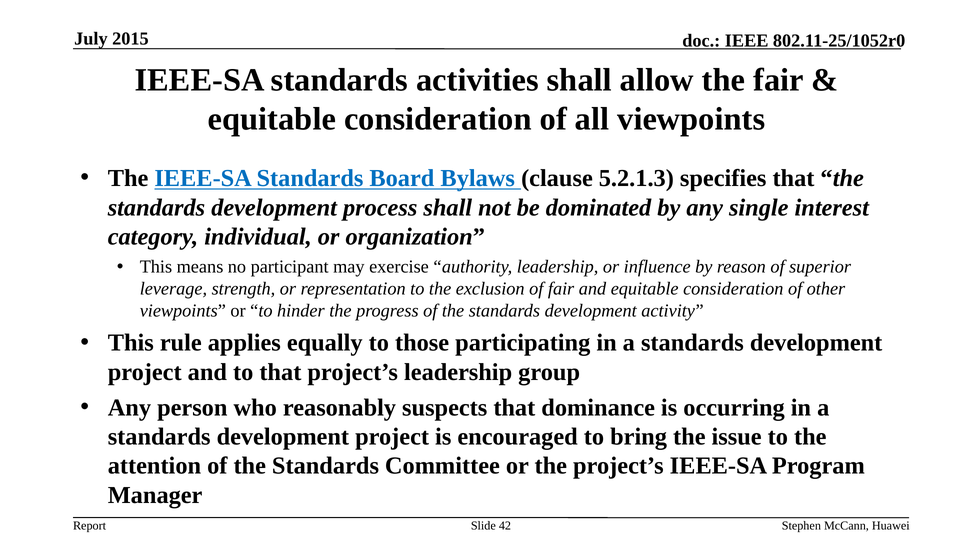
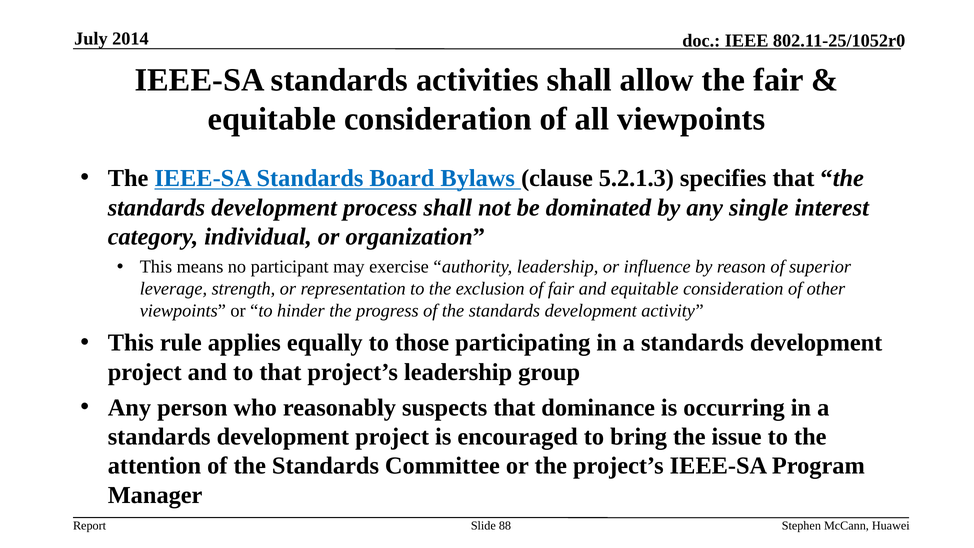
2015: 2015 -> 2014
42: 42 -> 88
